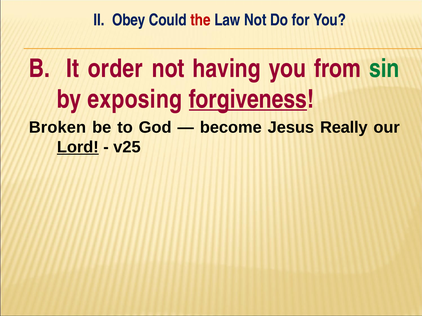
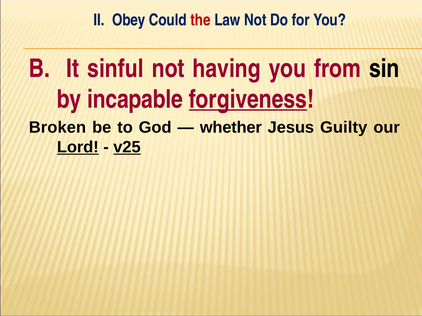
order: order -> sinful
sin colour: green -> black
exposing: exposing -> incapable
become: become -> whether
Really: Really -> Guilty
v25 underline: none -> present
